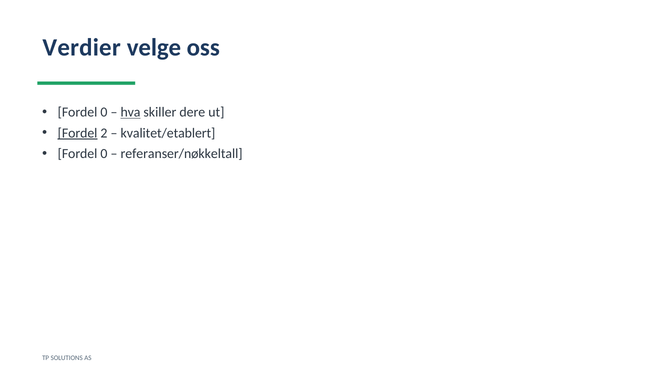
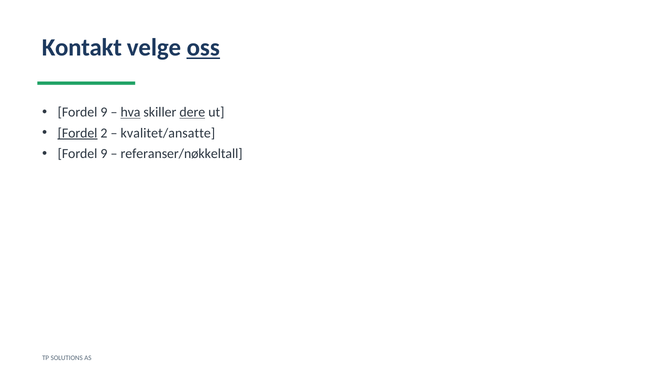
Verdier: Verdier -> Kontakt
oss underline: none -> present
0 at (104, 112): 0 -> 9
dere underline: none -> present
kvalitet/etablert: kvalitet/etablert -> kvalitet/ansatte
0 at (104, 154): 0 -> 9
